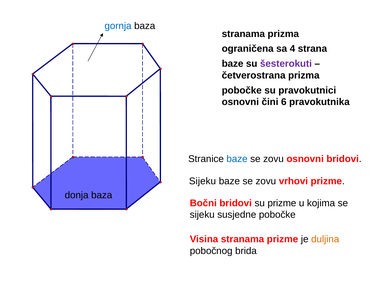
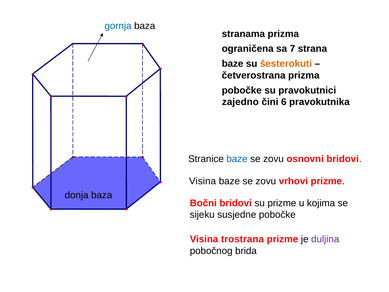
4: 4 -> 7
šesterokuti colour: purple -> orange
osnovni at (240, 102): osnovni -> zajedno
Sijeku at (203, 181): Sijeku -> Visina
Visina stranama: stranama -> trostrana
duljina colour: orange -> purple
